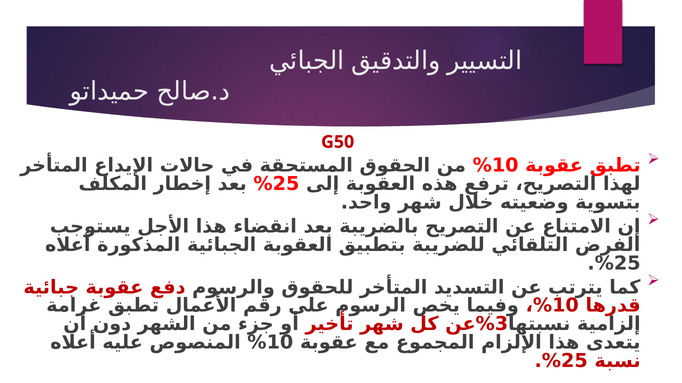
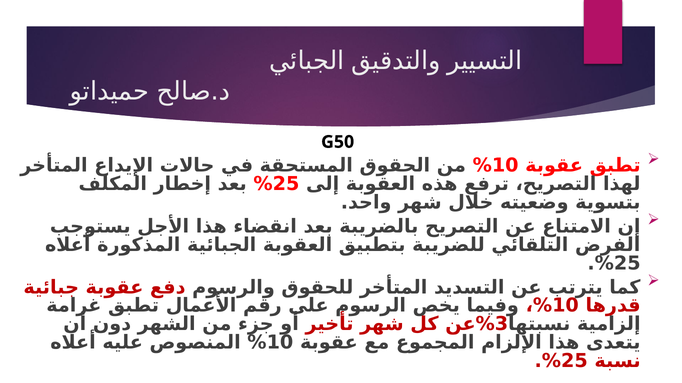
G50 colour: red -> black
